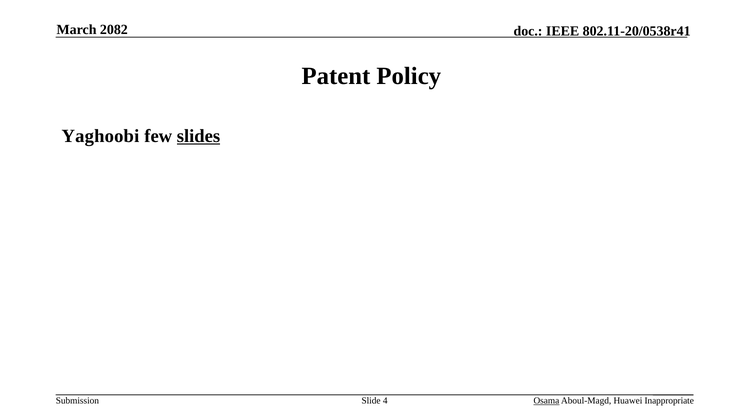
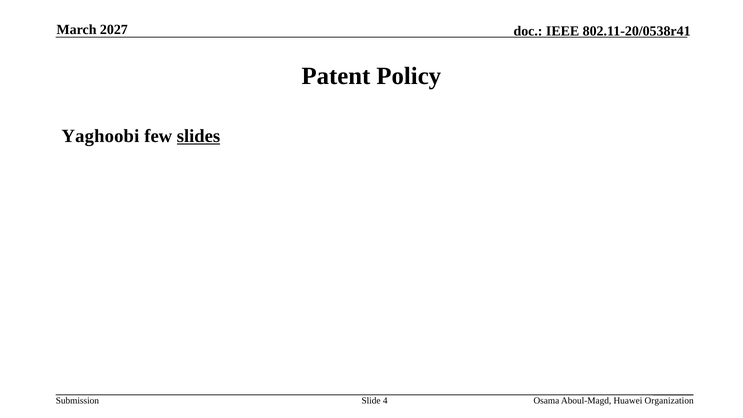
2082: 2082 -> 2027
Osama underline: present -> none
Inappropriate: Inappropriate -> Organization
